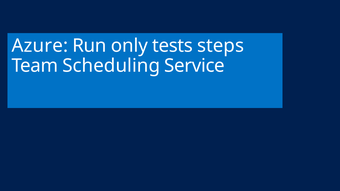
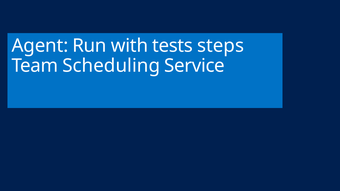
Azure: Azure -> Agent
only: only -> with
